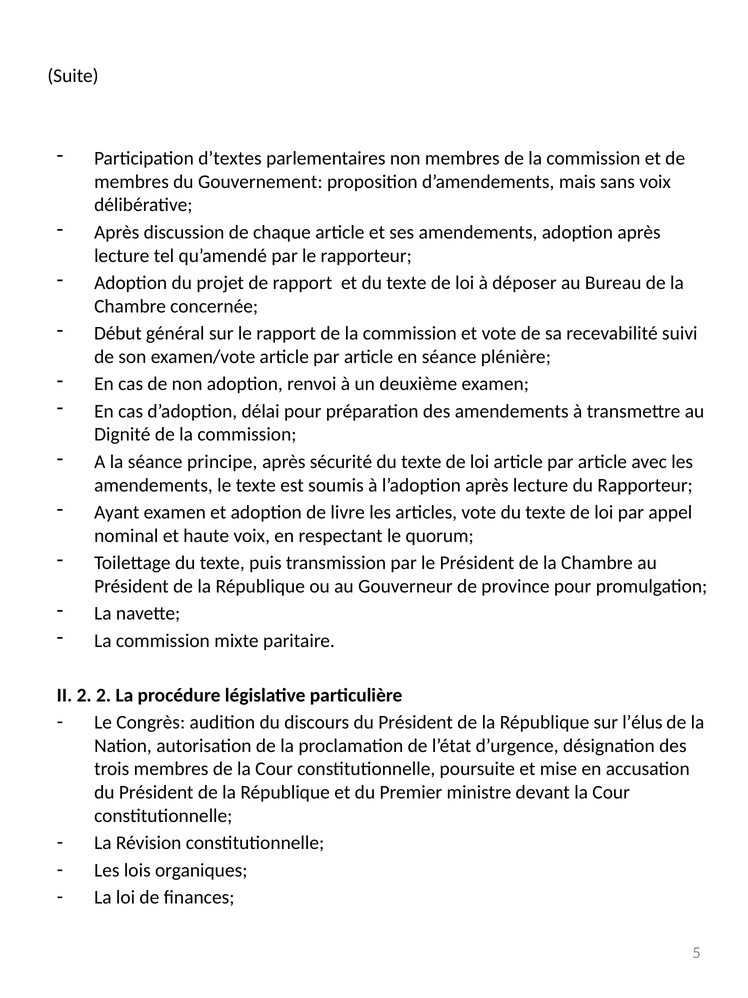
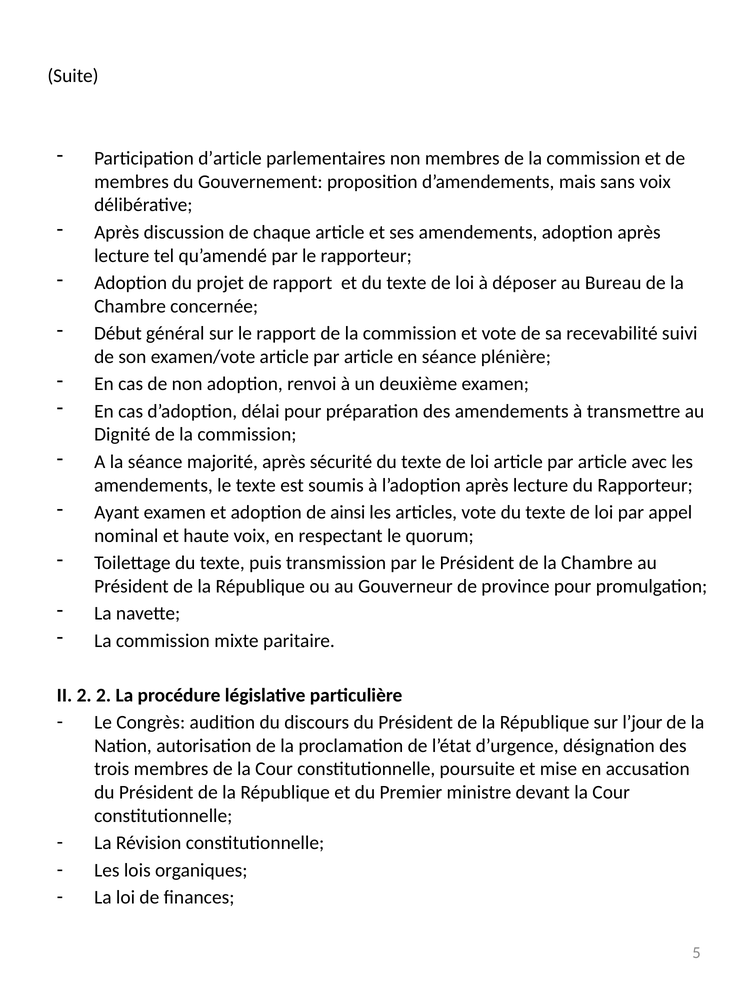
d’textes: d’textes -> d’article
principe: principe -> majorité
livre: livre -> ainsi
l’élus: l’élus -> l’jour
